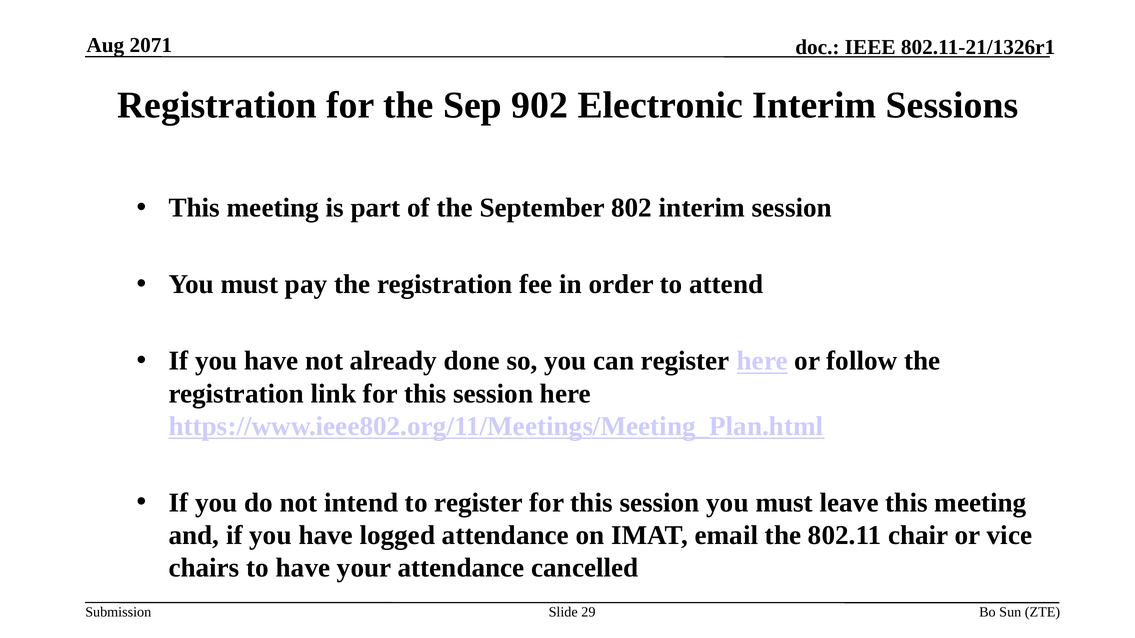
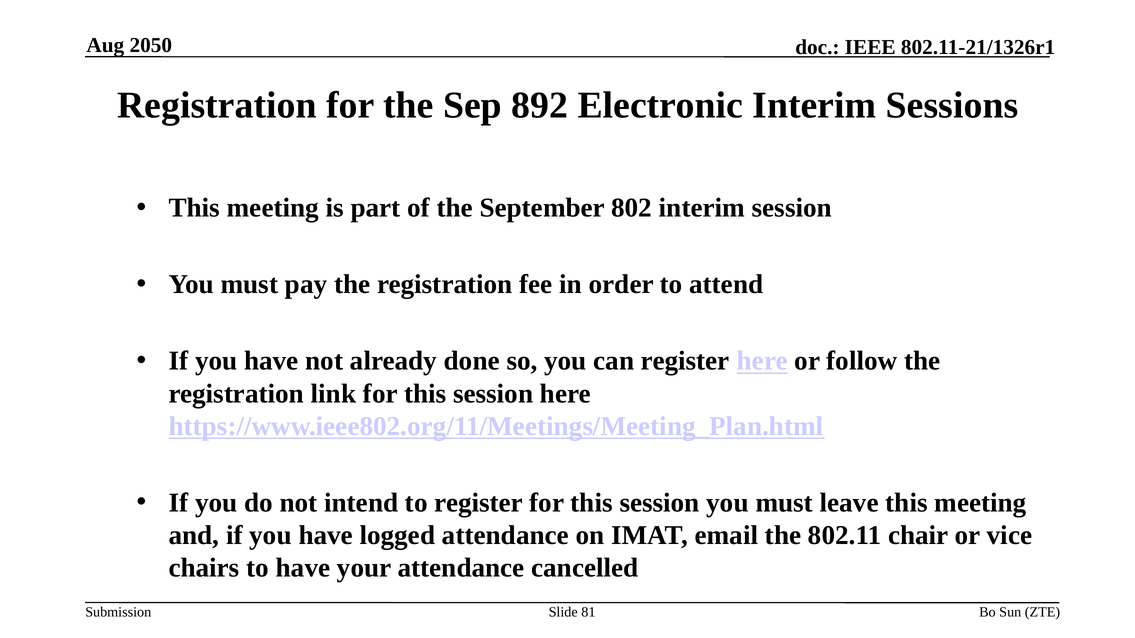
2071: 2071 -> 2050
902: 902 -> 892
29: 29 -> 81
